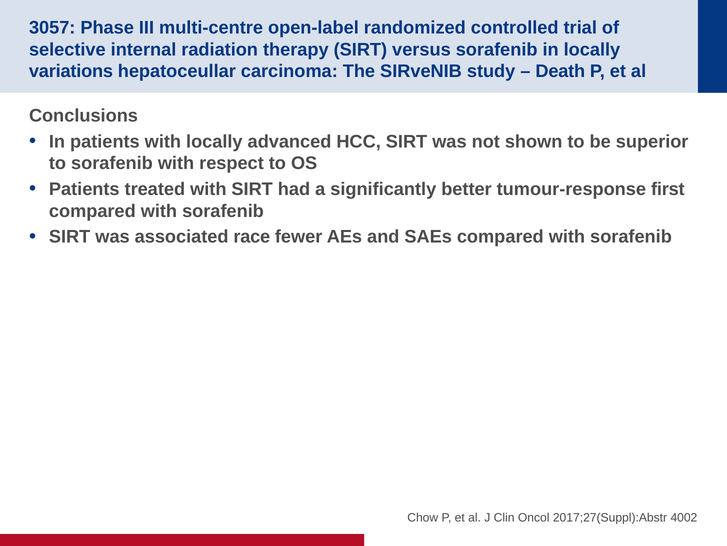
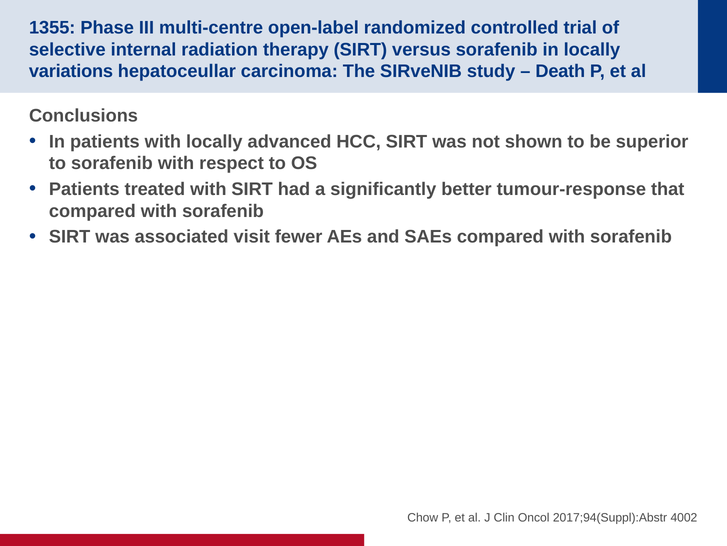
3057: 3057 -> 1355
first: first -> that
race: race -> visit
2017;27(Suppl):Abstr: 2017;27(Suppl):Abstr -> 2017;94(Suppl):Abstr
